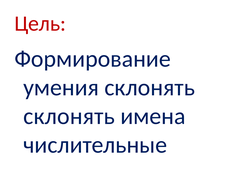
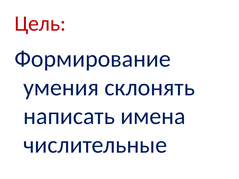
склонять at (69, 116): склонять -> написать
